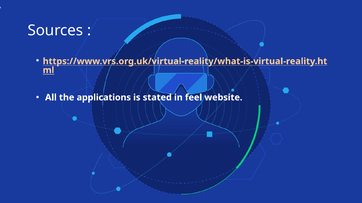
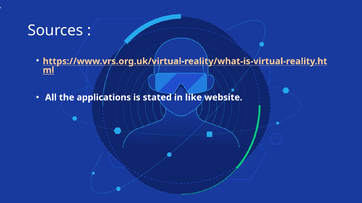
feel: feel -> like
